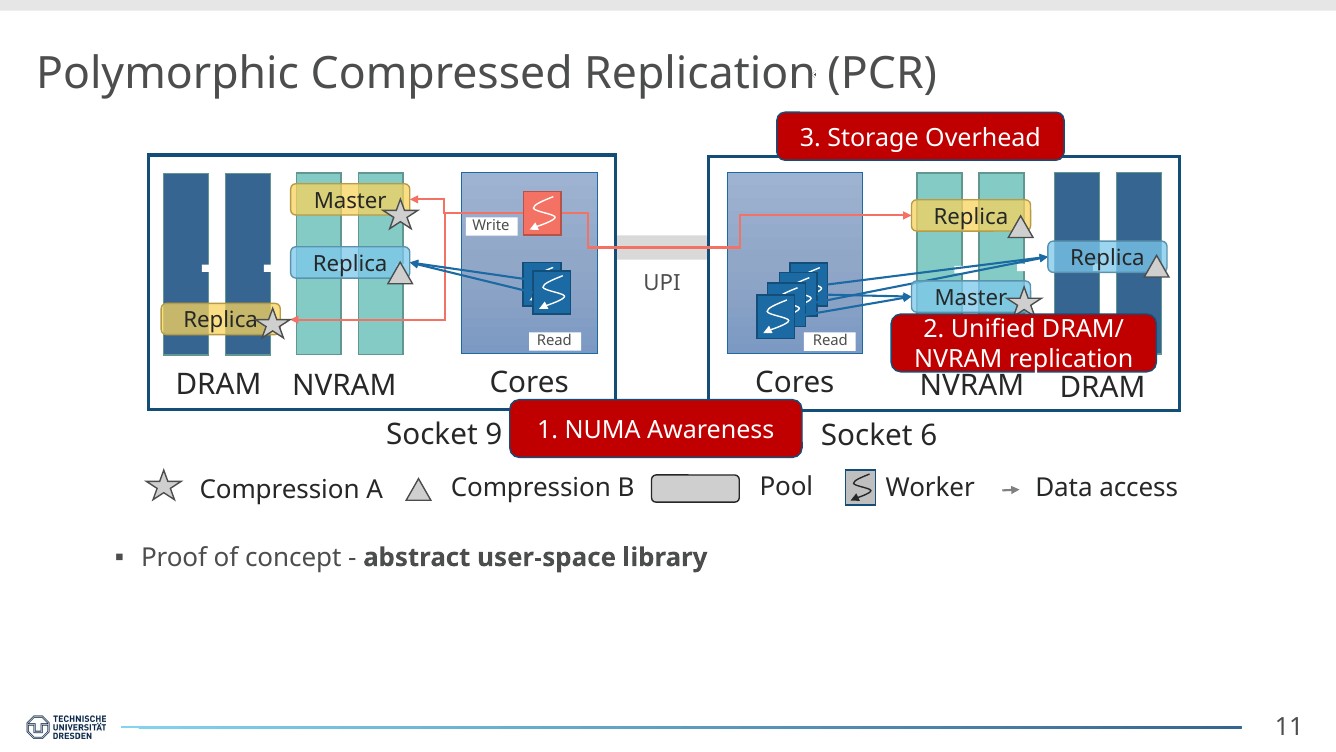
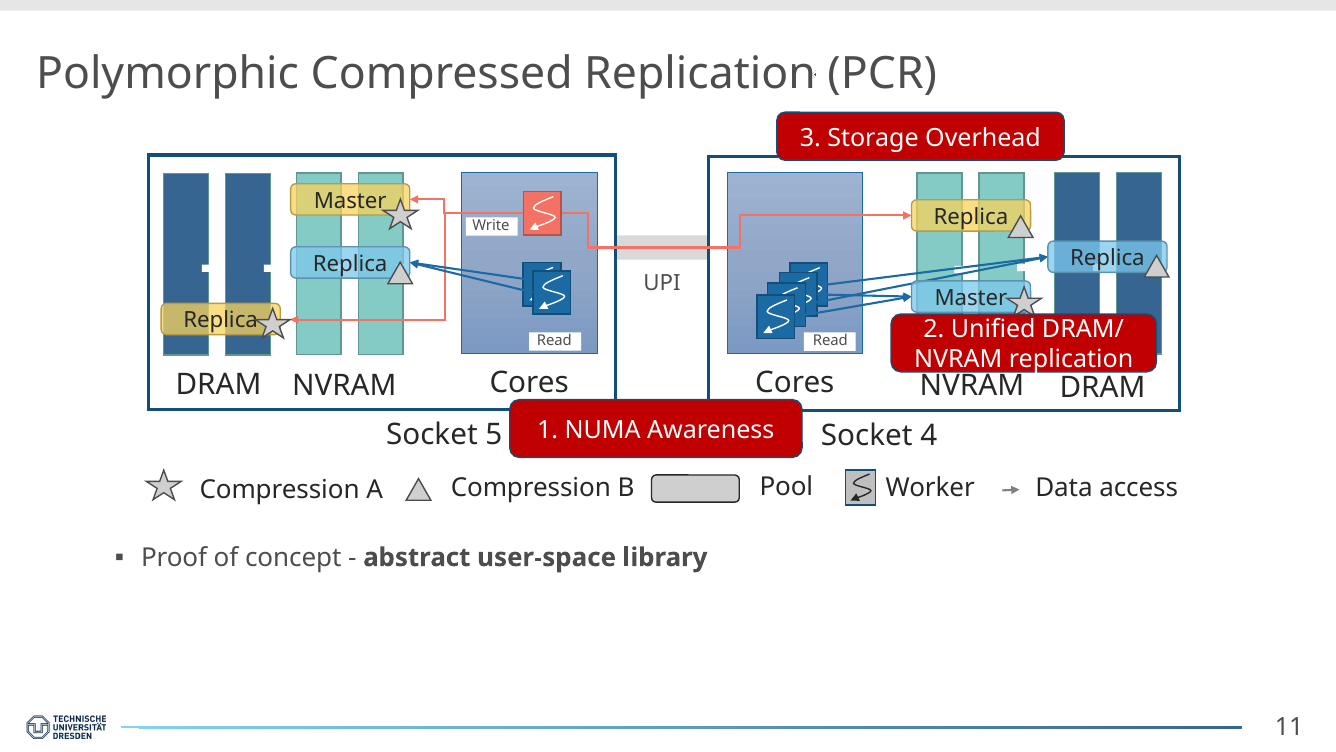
9: 9 -> 5
6: 6 -> 4
